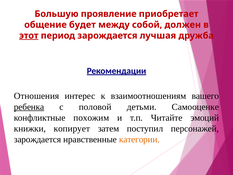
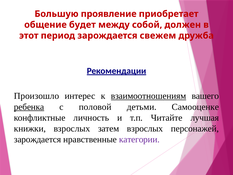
этот underline: present -> none
лучшая: лучшая -> свежем
Отношения: Отношения -> Произошло
взаимоотношениям underline: none -> present
похожим: похожим -> личность
эмоций: эмоций -> лучшая
книжки копирует: копирует -> взрослых
затем поступил: поступил -> взрослых
категории colour: orange -> purple
